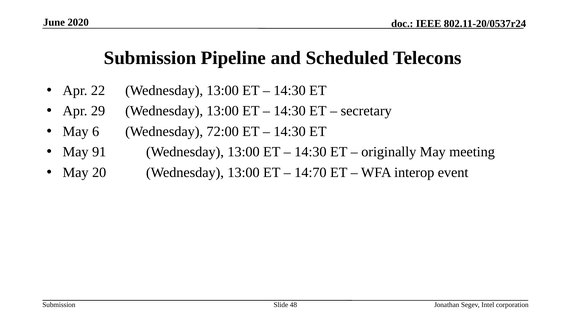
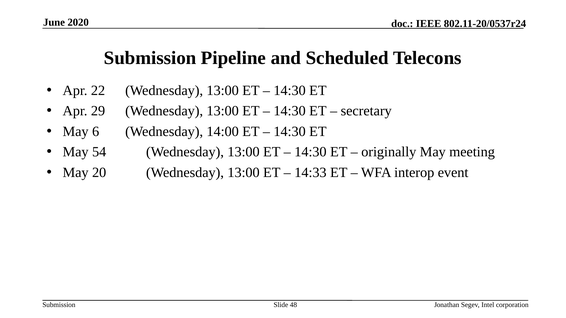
72:00: 72:00 -> 14:00
91: 91 -> 54
14:70: 14:70 -> 14:33
